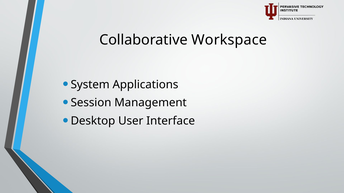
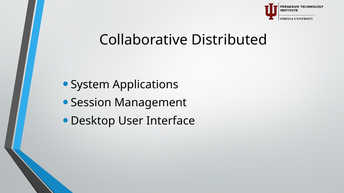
Workspace: Workspace -> Distributed
